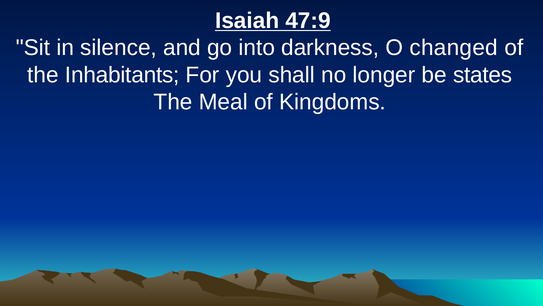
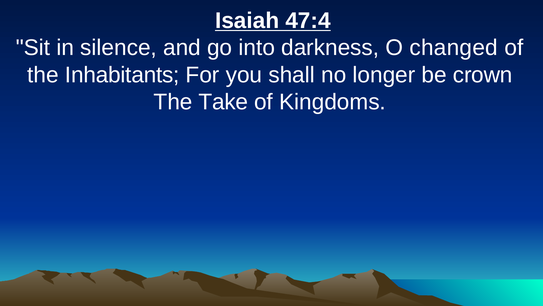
47:9: 47:9 -> 47:4
states: states -> crown
Meal: Meal -> Take
